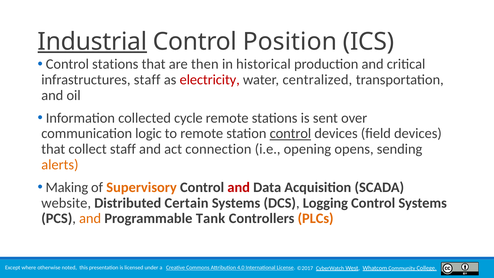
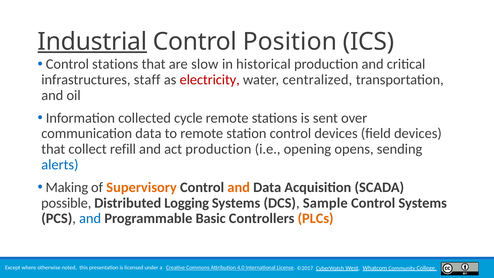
then: then -> slow
communication logic: logic -> data
control at (290, 134) underline: present -> none
collect staff: staff -> refill
act connection: connection -> production
alerts colour: orange -> blue
and at (239, 187) colour: red -> orange
website: website -> possible
Certain: Certain -> Logging
Logging: Logging -> Sample
and at (90, 218) colour: orange -> blue
Tank: Tank -> Basic
